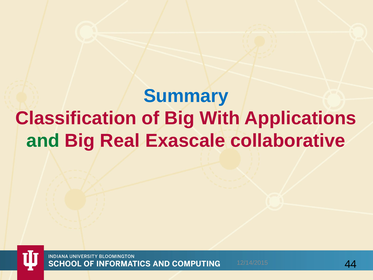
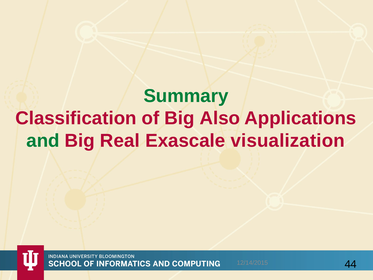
Summary colour: blue -> green
With: With -> Also
collaborative: collaborative -> visualization
